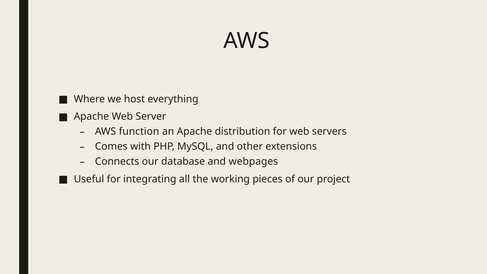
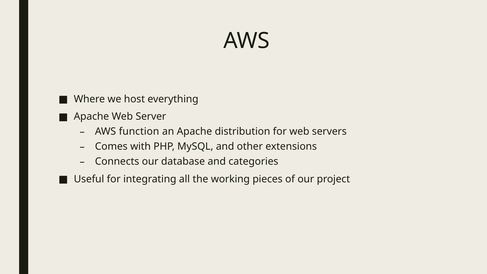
webpages: webpages -> categories
